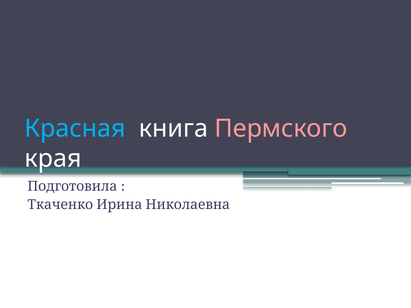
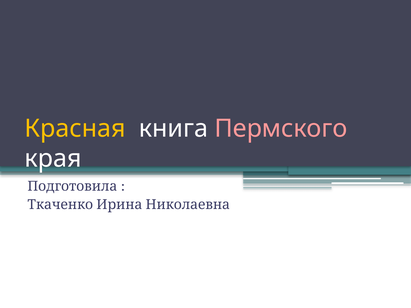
Красная colour: light blue -> yellow
